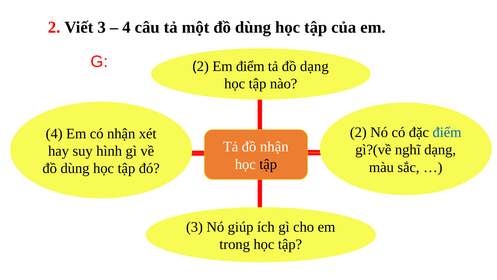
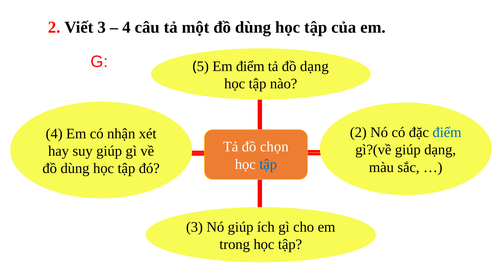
2 at (203, 66): 2 -> 5
đồ nhận: nhận -> chọn
gì?(về nghĩ: nghĩ -> giúp
suy hình: hình -> giúp
tập at (268, 164) colour: black -> blue
